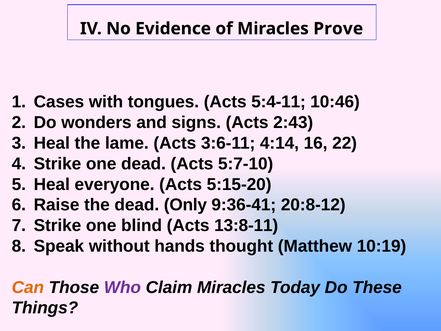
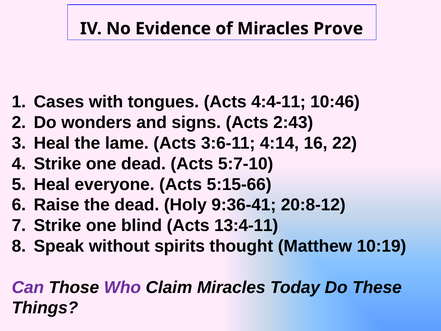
5:4-11: 5:4-11 -> 4:4-11
5:15-20: 5:15-20 -> 5:15-66
Only: Only -> Holy
13:8-11: 13:8-11 -> 13:4-11
hands: hands -> spirits
Can colour: orange -> purple
